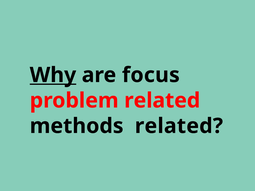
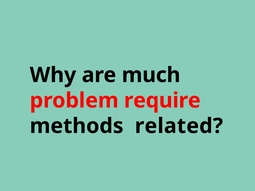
Why underline: present -> none
focus: focus -> much
problem related: related -> require
